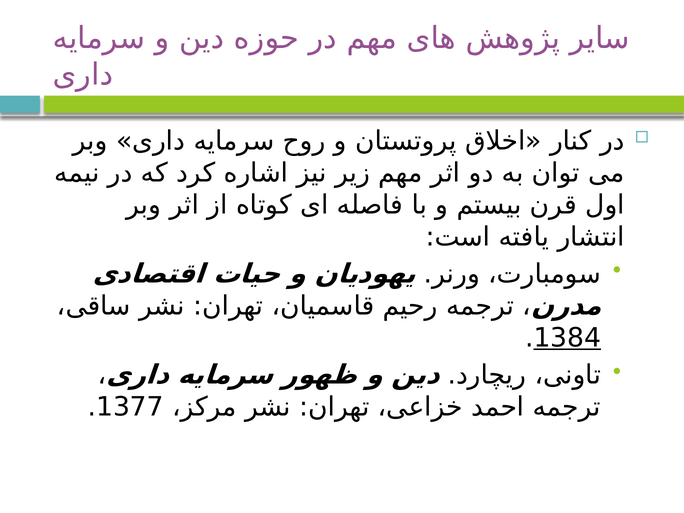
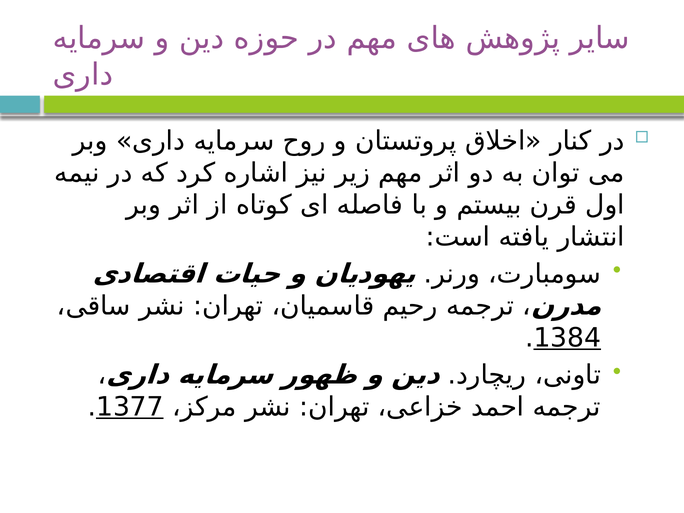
1377 underline: none -> present
